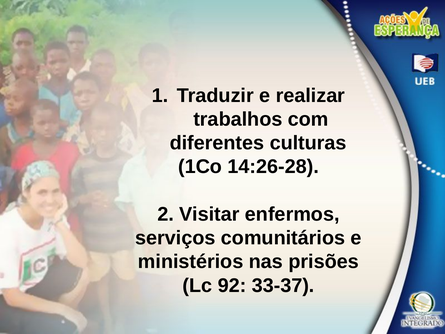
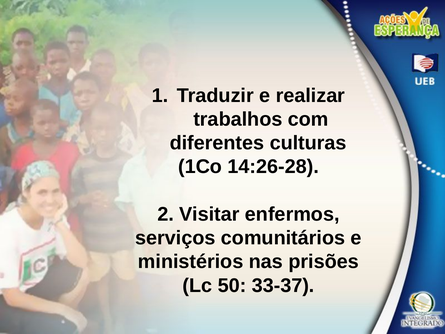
92: 92 -> 50
